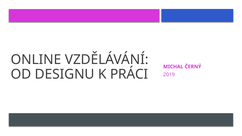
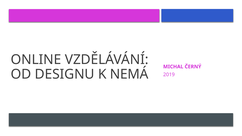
PRÁCI: PRÁCI -> NEMÁ
